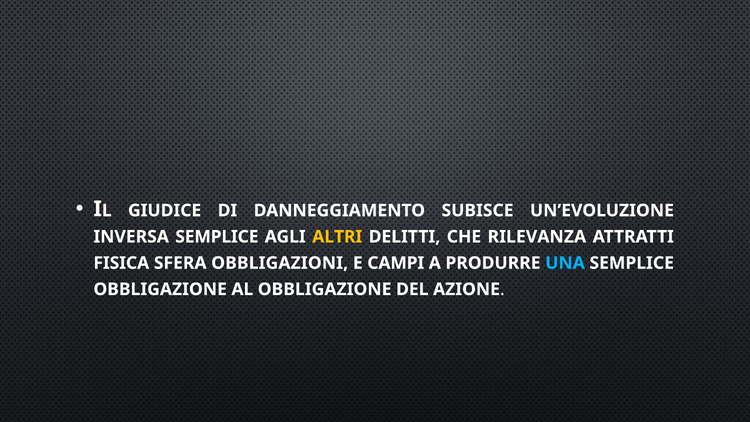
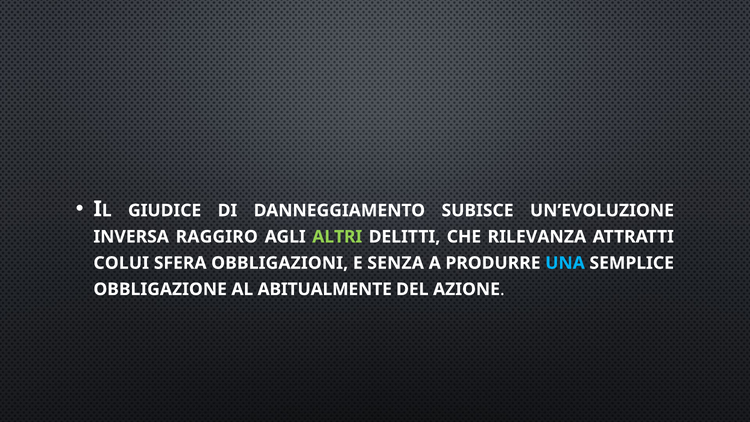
INVERSA SEMPLICE: SEMPLICE -> RAGGIRO
ALTRI colour: yellow -> light green
FISICA: FISICA -> COLUI
CAMPI: CAMPI -> SENZA
AL OBBLIGAZIONE: OBBLIGAZIONE -> ABITUALMENTE
